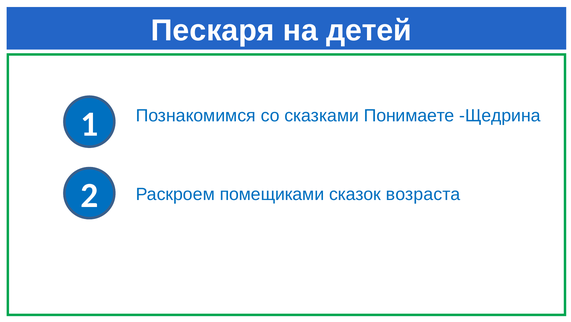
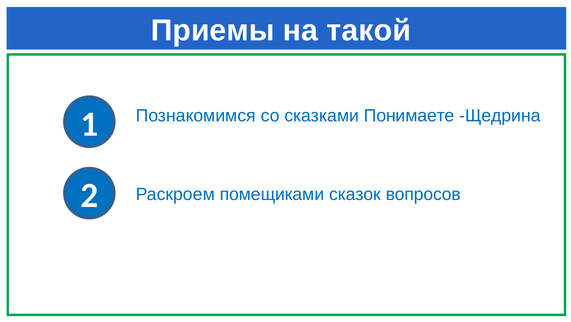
Пескаря: Пескаря -> Приемы
детей: детей -> такой
возраста: возраста -> вопросов
